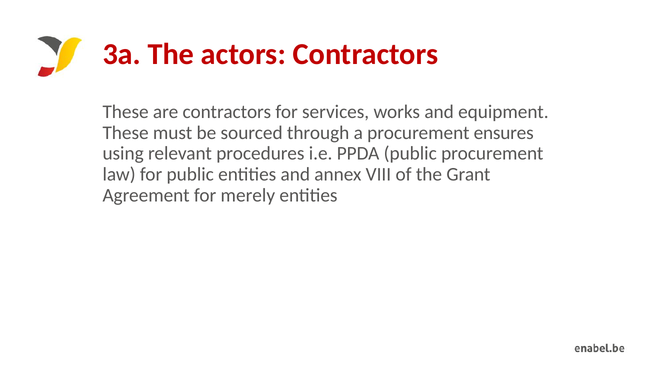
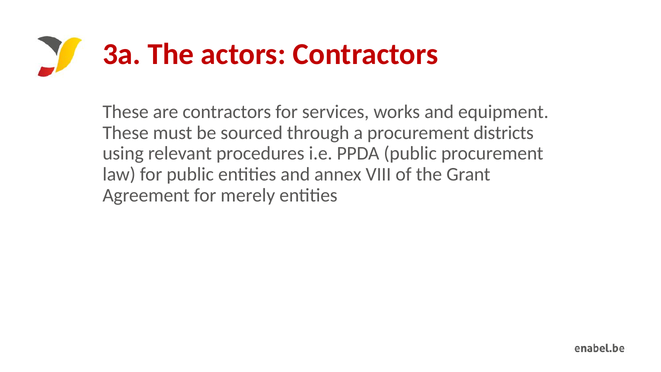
ensures: ensures -> districts
